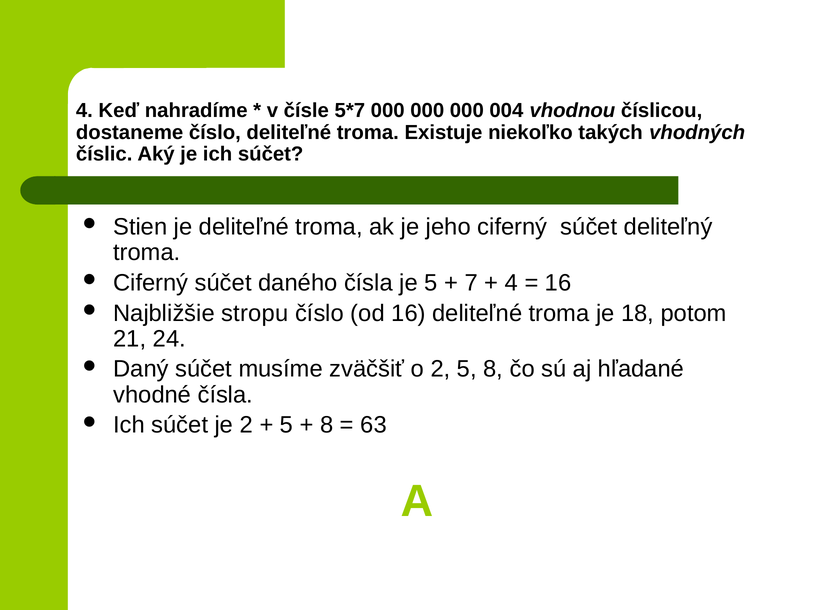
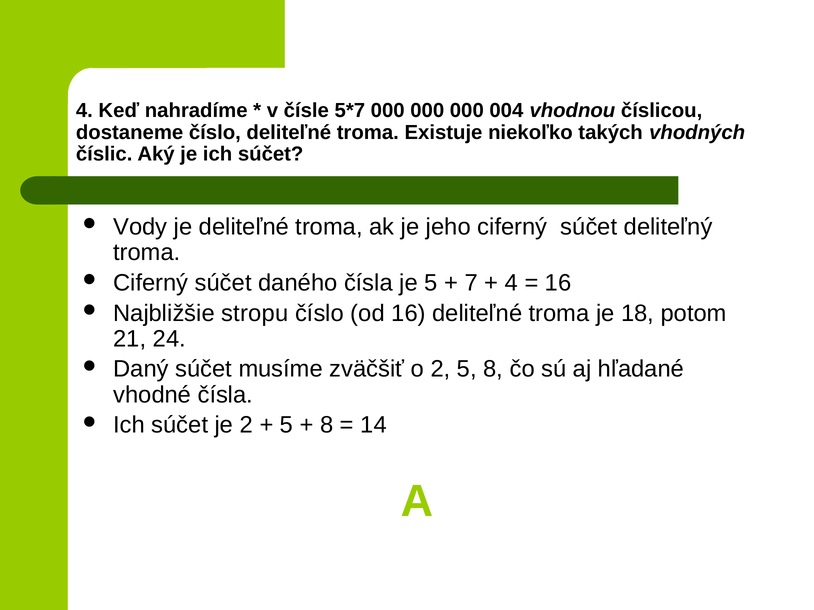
Stien: Stien -> Vody
63: 63 -> 14
